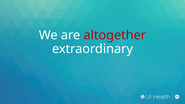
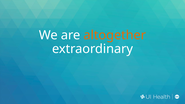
altogether colour: red -> orange
